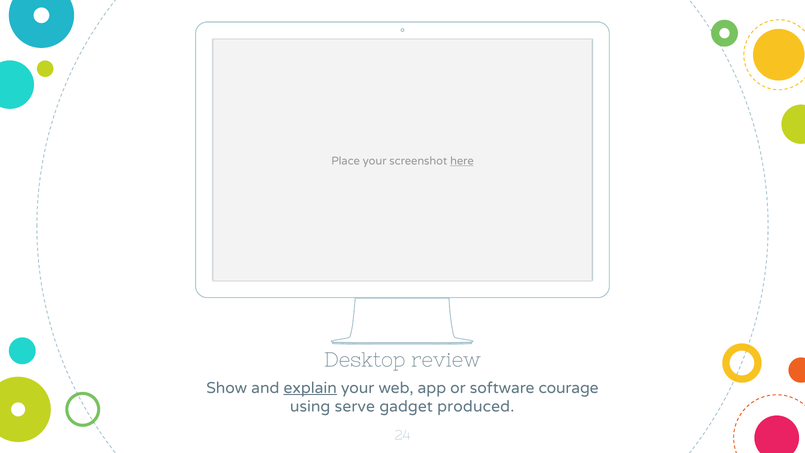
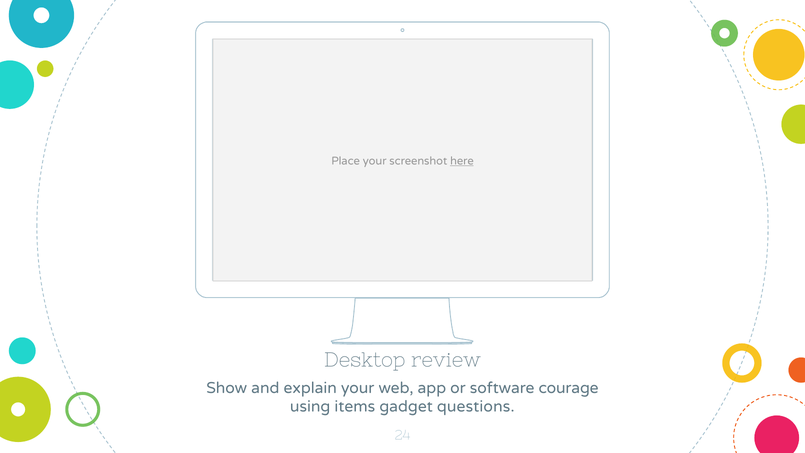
explain underline: present -> none
serve: serve -> items
produced: produced -> questions
